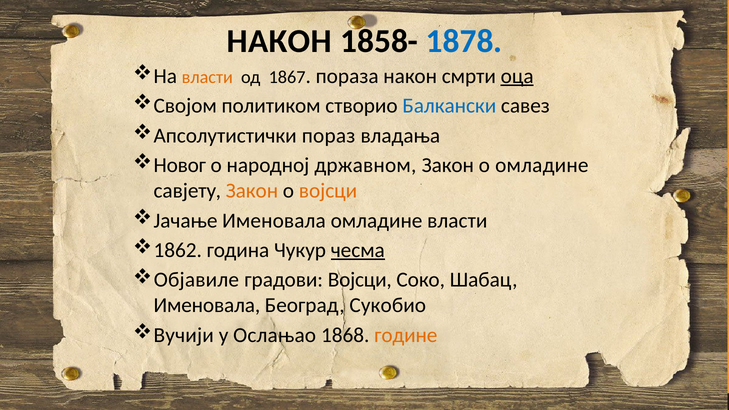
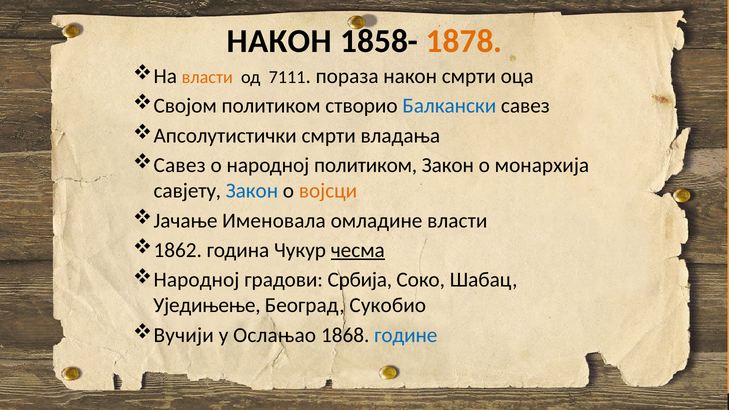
1878 colour: blue -> orange
1867: 1867 -> 7111
оца underline: present -> none
Апсолутистички пораз: пораз -> смрти
Новог at (180, 165): Новог -> Савез
народној државном: државном -> политиком
о омладине: омладине -> монархија
Закон at (252, 191) colour: orange -> blue
Објавиле at (196, 280): Објавиле -> Народној
градови Војсци: Војсци -> Србија
Именовала at (207, 305): Именовала -> Уједињење
године colour: orange -> blue
